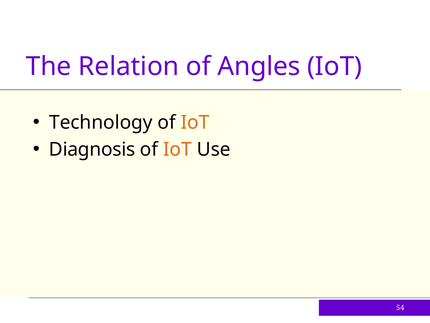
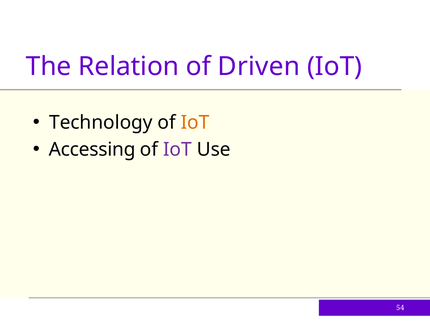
Angles: Angles -> Driven
Diagnosis: Diagnosis -> Accessing
IoT at (177, 149) colour: orange -> purple
